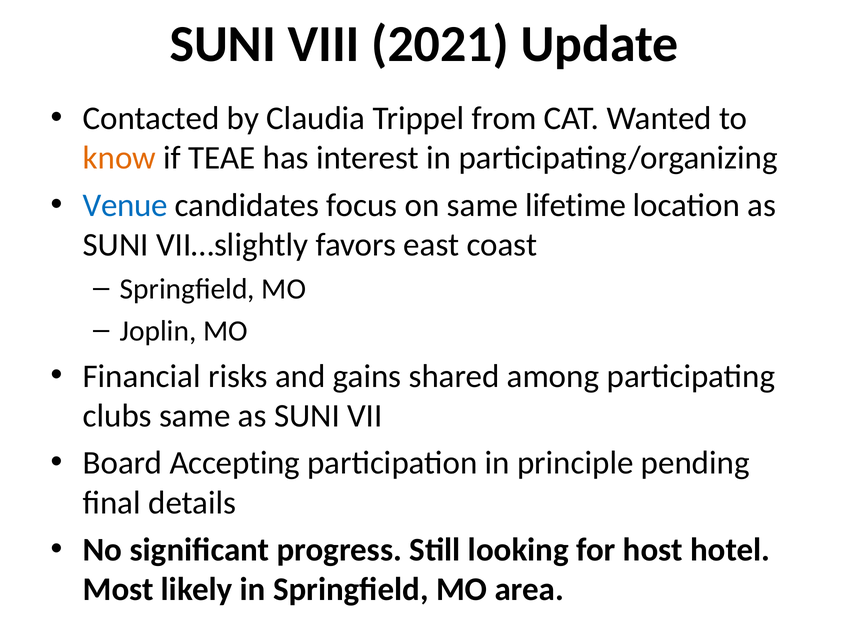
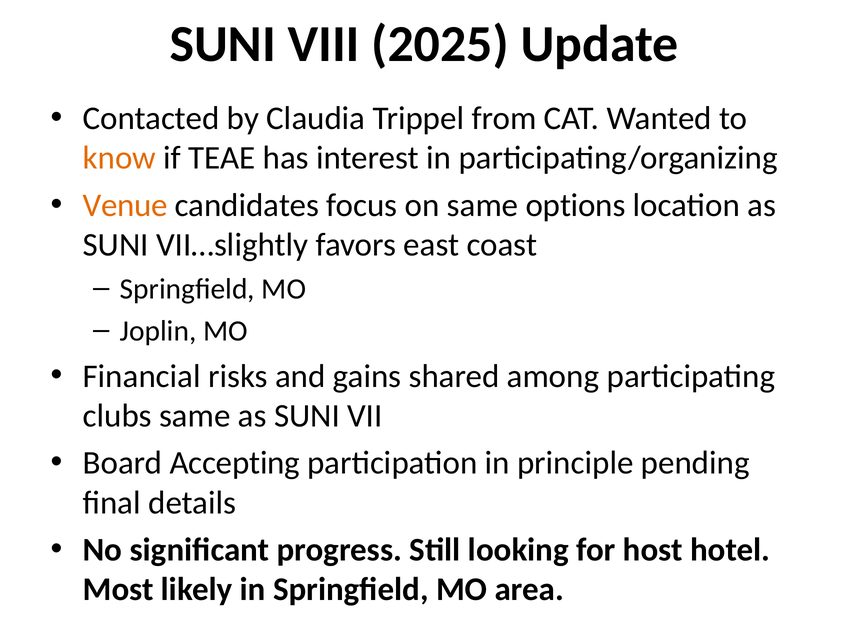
2021: 2021 -> 2025
Venue colour: blue -> orange
lifetime: lifetime -> options
